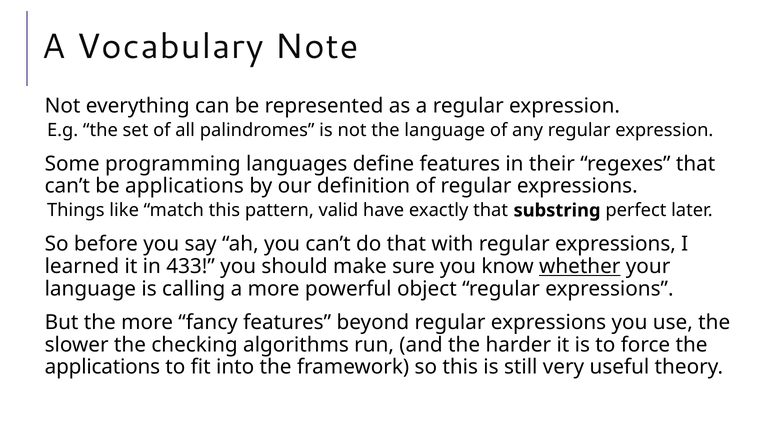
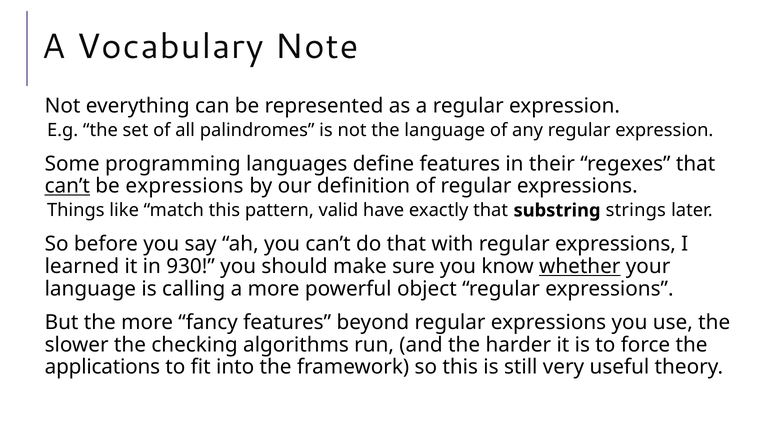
can’t at (67, 186) underline: none -> present
be applications: applications -> expressions
perfect: perfect -> strings
433: 433 -> 930
